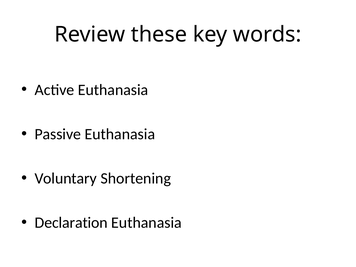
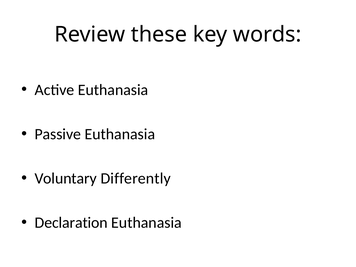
Shortening: Shortening -> Differently
